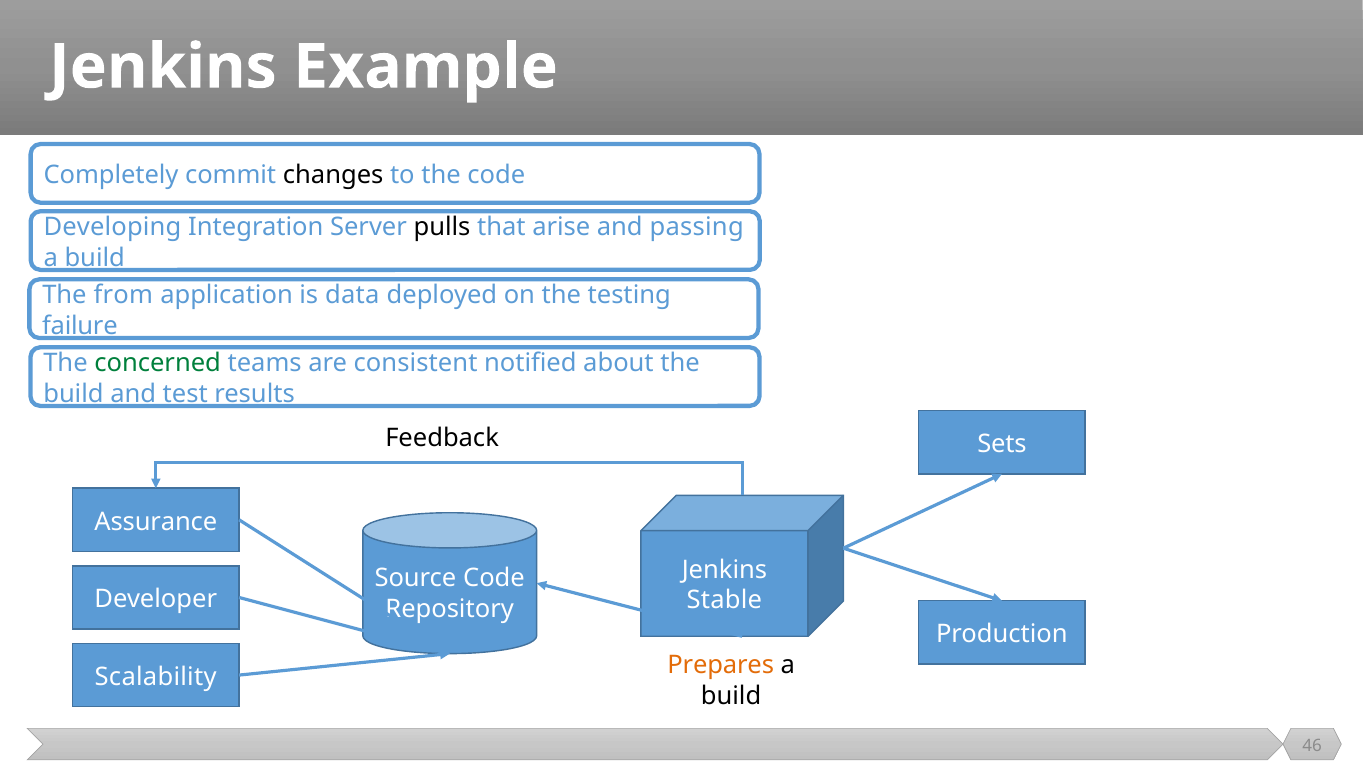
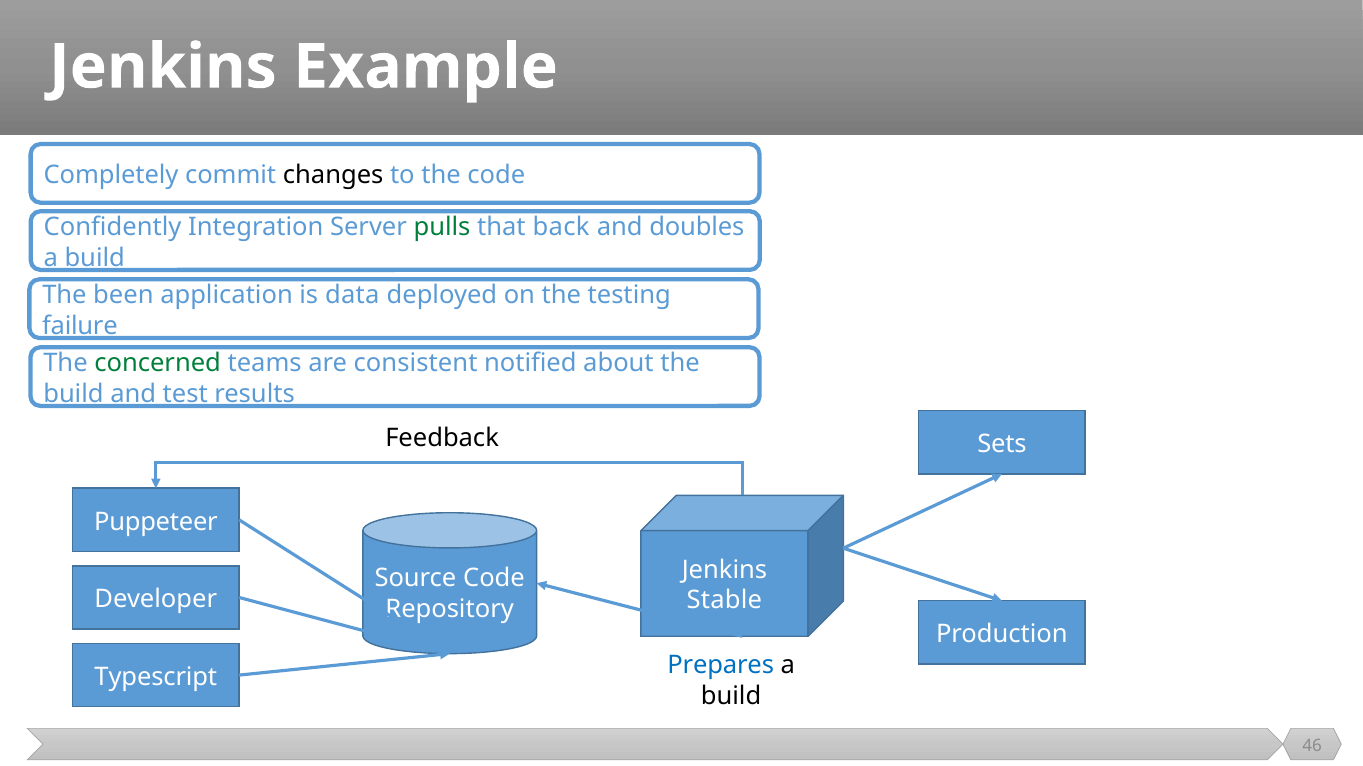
Developing: Developing -> Confidently
pulls colour: black -> green
arise: arise -> back
passing: passing -> doubles
from: from -> been
Assurance: Assurance -> Puppeteer
Prepares colour: orange -> blue
Scalability: Scalability -> Typescript
